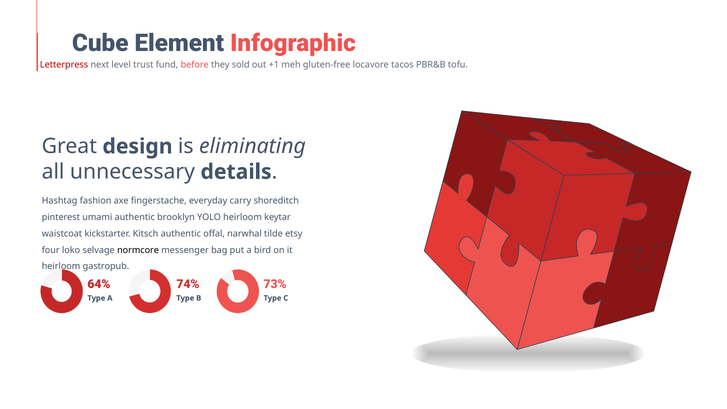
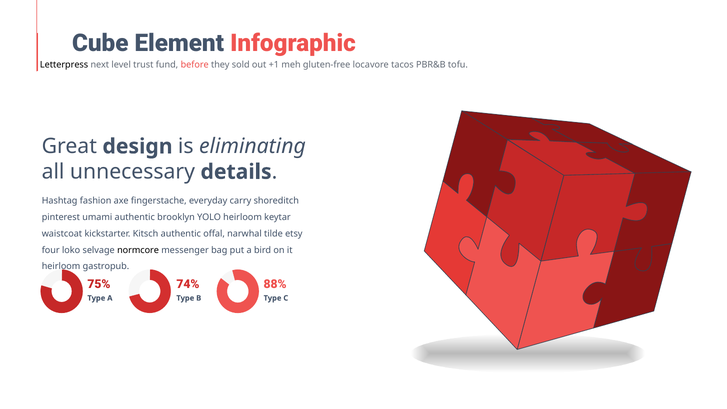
Letterpress colour: red -> black
73%: 73% -> 88%
64%: 64% -> 75%
